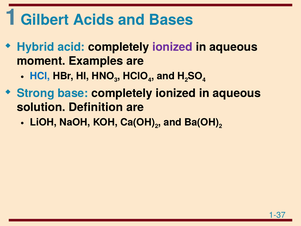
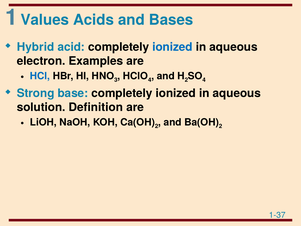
Gilbert: Gilbert -> Values
ionized at (172, 47) colour: purple -> blue
moment: moment -> electron
